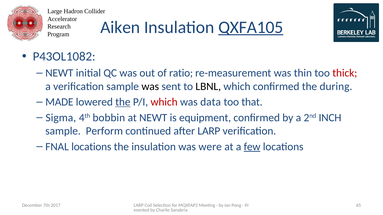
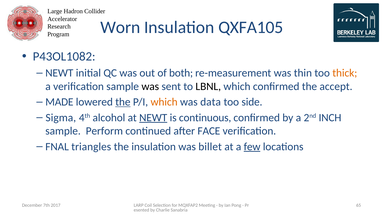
Aiken: Aiken -> Worn
QXFA105 underline: present -> none
ratio: ratio -> both
thick colour: red -> orange
during: during -> accept
which at (164, 102) colour: red -> orange
that: that -> side
bobbin: bobbin -> alcohol
NEWT at (153, 118) underline: none -> present
equipment: equipment -> continuous
after LARP: LARP -> FACE
FNAL locations: locations -> triangles
were: were -> billet
